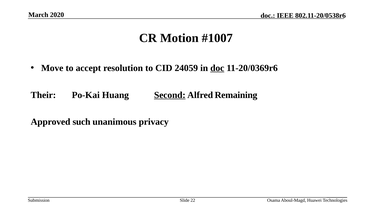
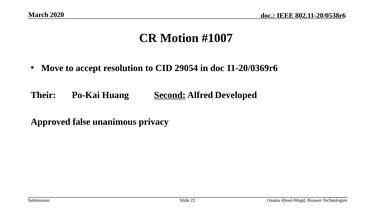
24059: 24059 -> 29054
doc at (217, 68) underline: present -> none
Remaining: Remaining -> Developed
such: such -> false
